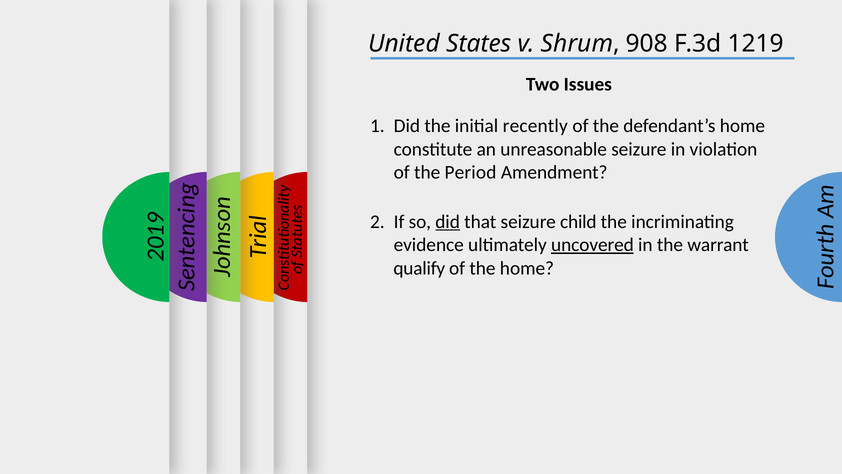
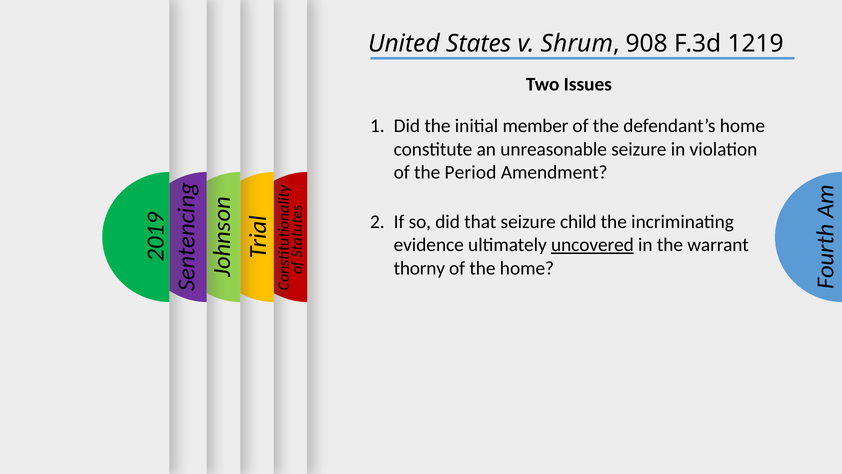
recently: recently -> member
did at (448, 222) underline: present -> none
qualify: qualify -> thorny
